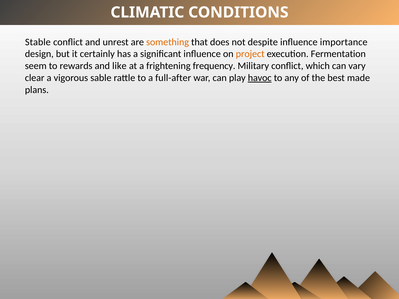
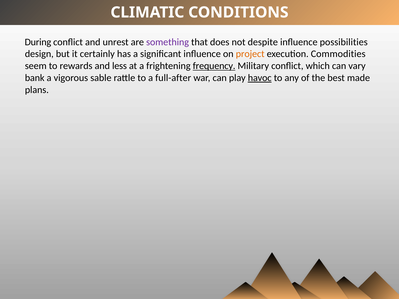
Stable: Stable -> During
something colour: orange -> purple
importance: importance -> possibilities
Fermentation: Fermentation -> Commodities
like: like -> less
frequency underline: none -> present
clear: clear -> bank
